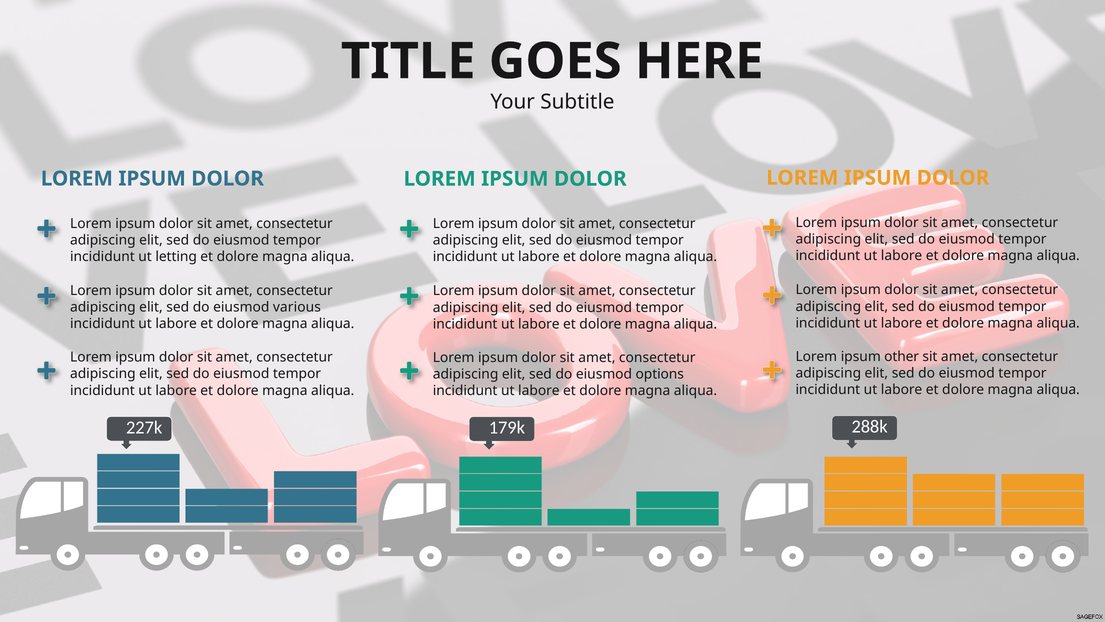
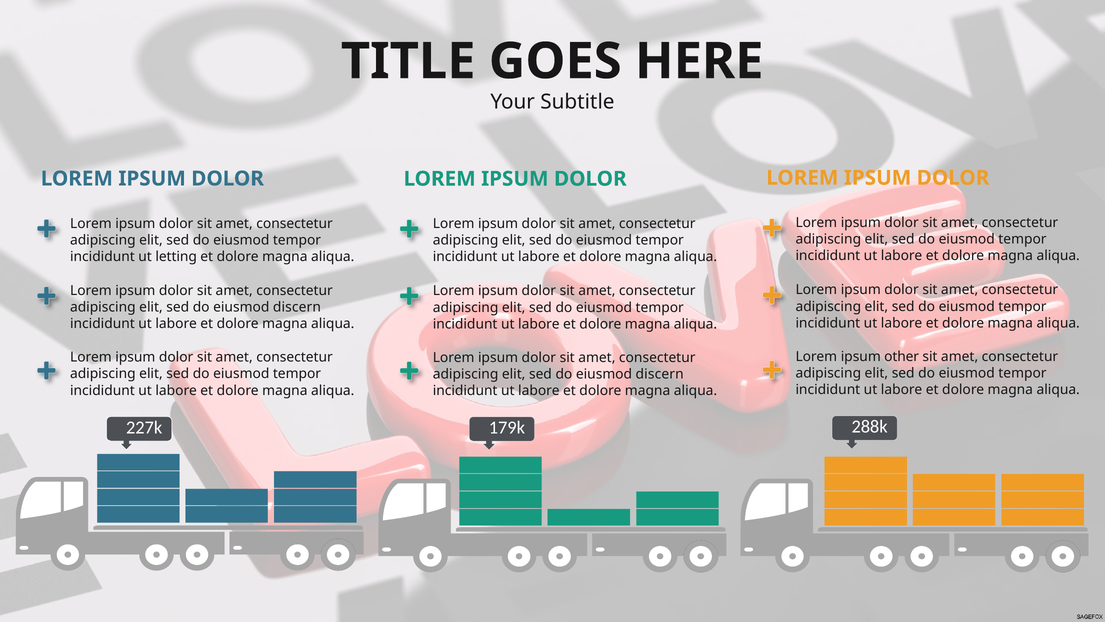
various at (297, 307): various -> discern
options at (660, 374): options -> discern
